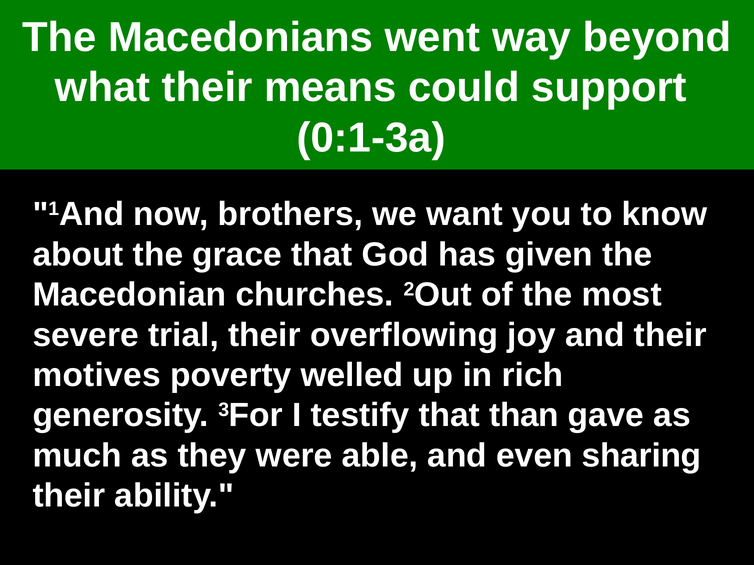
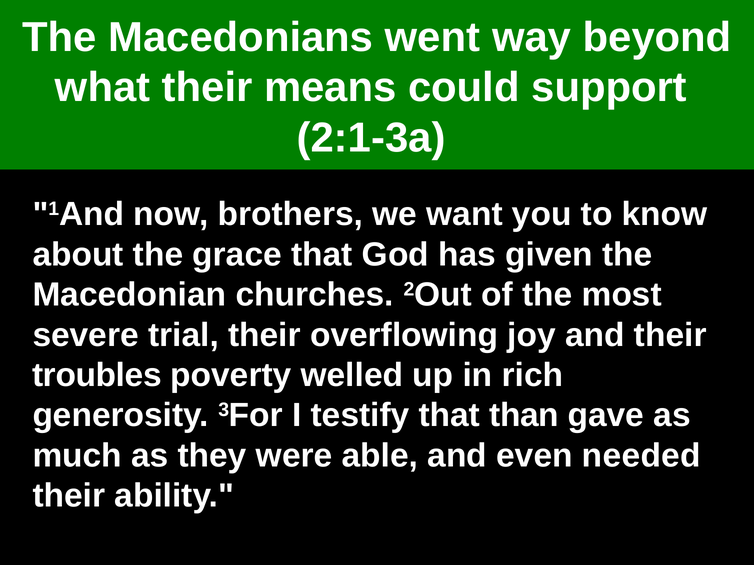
0:1-3a: 0:1-3a -> 2:1-3a
motives: motives -> troubles
sharing: sharing -> needed
